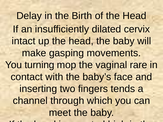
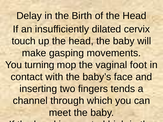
intact: intact -> touch
rare: rare -> foot
